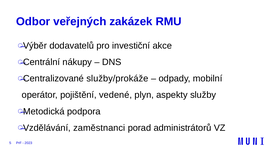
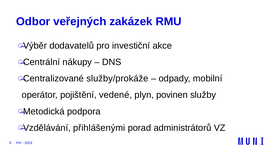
aspekty: aspekty -> povinen
zaměstnanci: zaměstnanci -> přihlášenými
